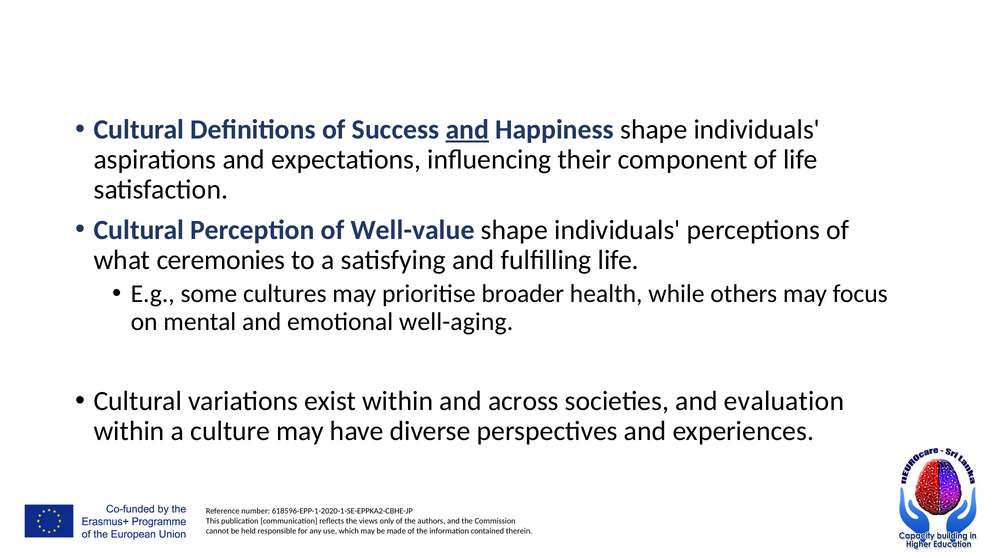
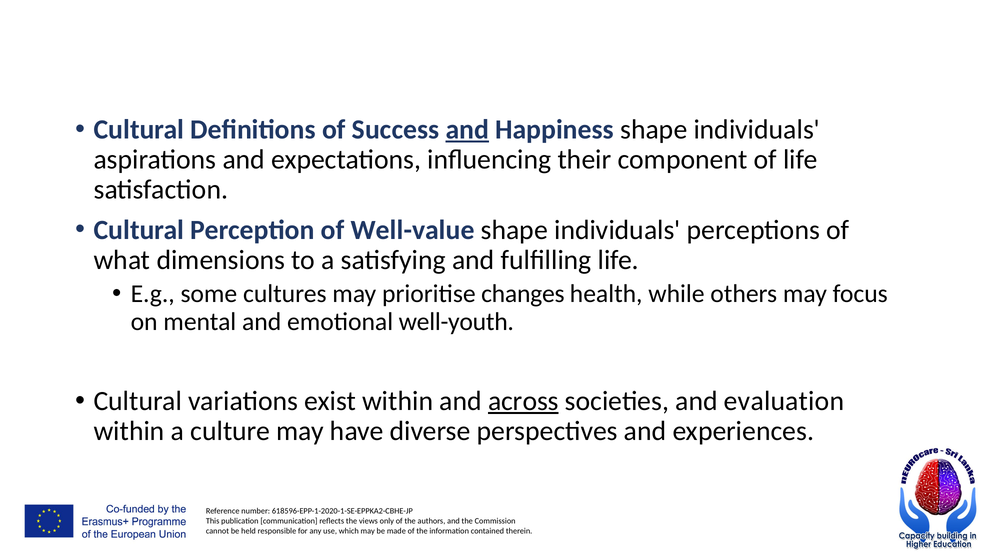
ceremonies: ceremonies -> dimensions
broader: broader -> changes
well-aging: well-aging -> well-youth
across underline: none -> present
